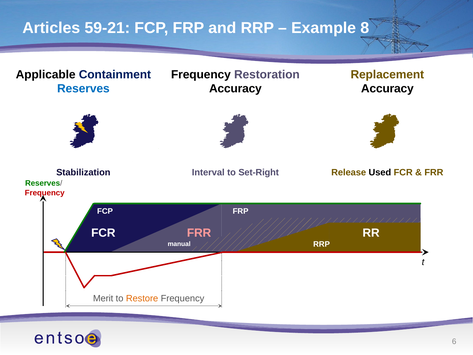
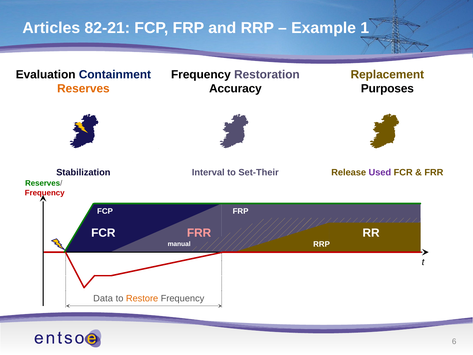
59-21: 59-21 -> 82-21
8: 8 -> 1
Applicable: Applicable -> Evaluation
Reserves colour: blue -> orange
Accuracy at (387, 89): Accuracy -> Purposes
Set-Right: Set-Right -> Set-Their
Used colour: black -> purple
Merit: Merit -> Data
